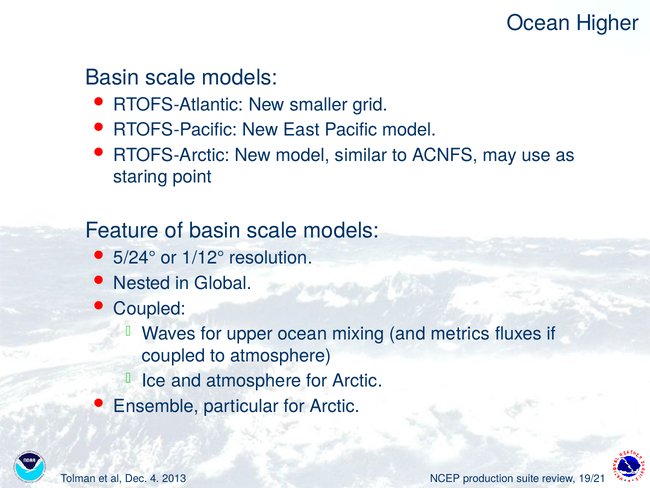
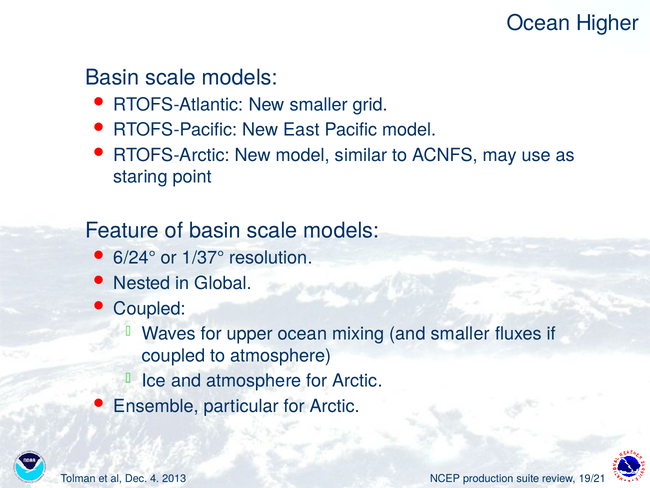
5/24°: 5/24° -> 6/24°
1/12°: 1/12° -> 1/37°
and metrics: metrics -> smaller
